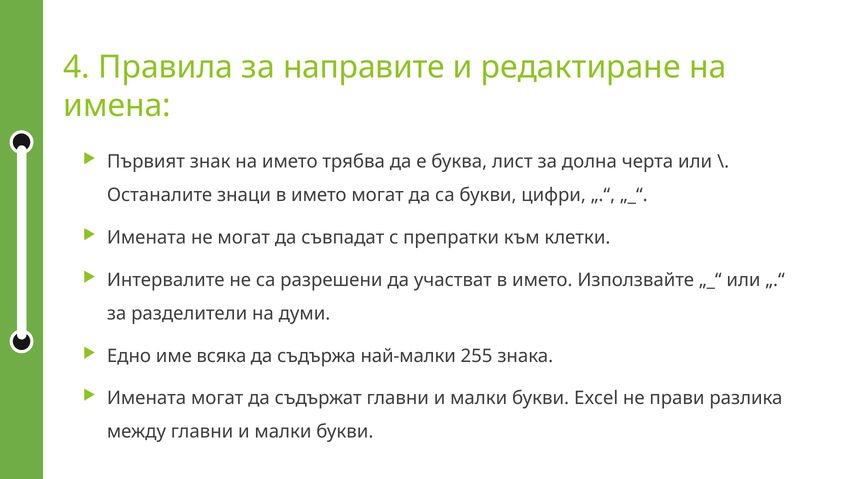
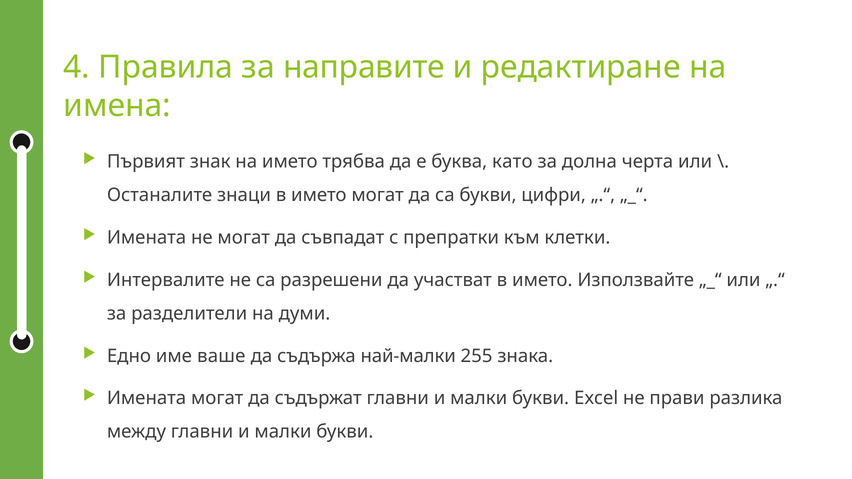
лист: лист -> като
всяка: всяка -> ваше
